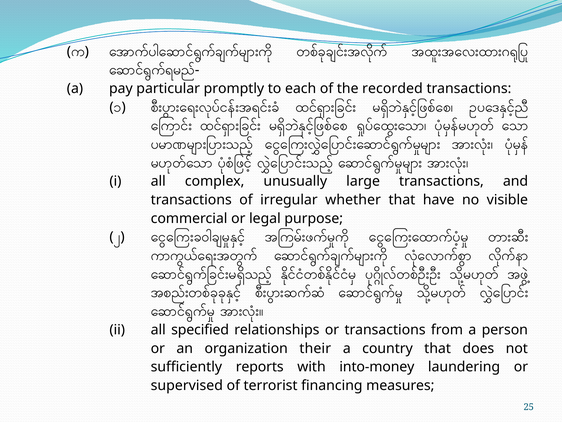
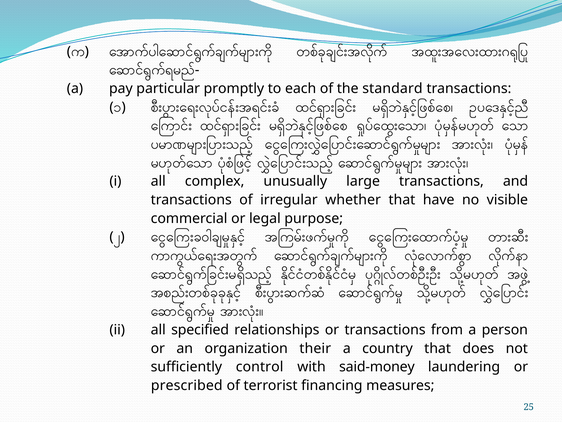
recorded: recorded -> standard
reports: reports -> control
into-money: into-money -> said-money
supervised: supervised -> prescribed
